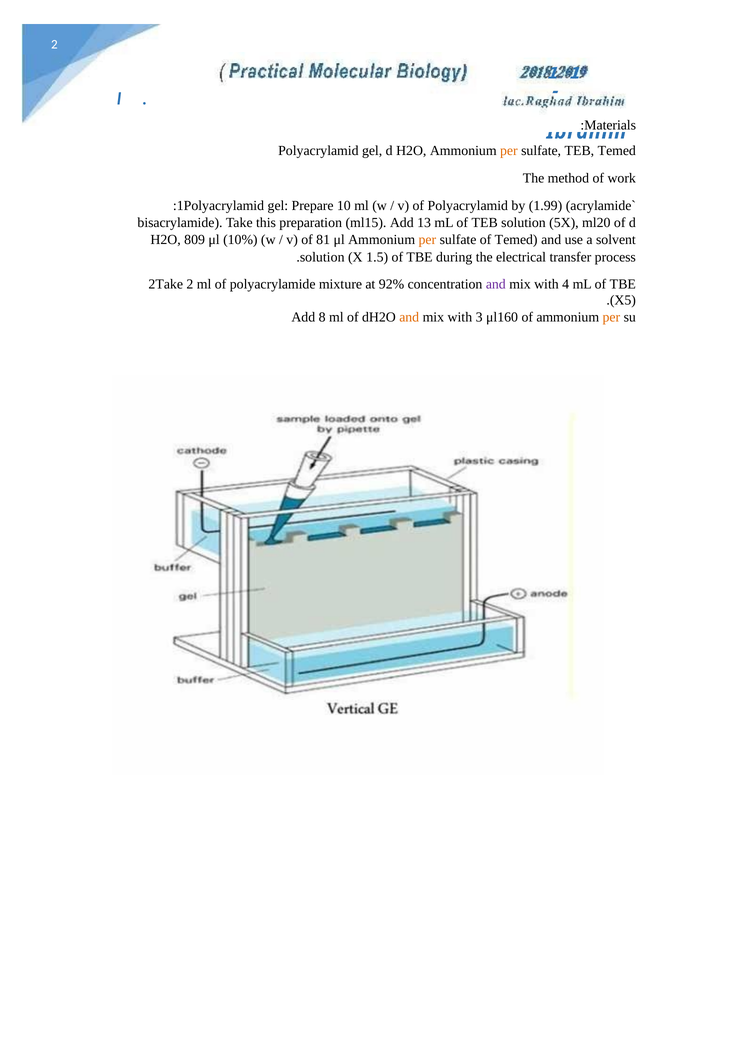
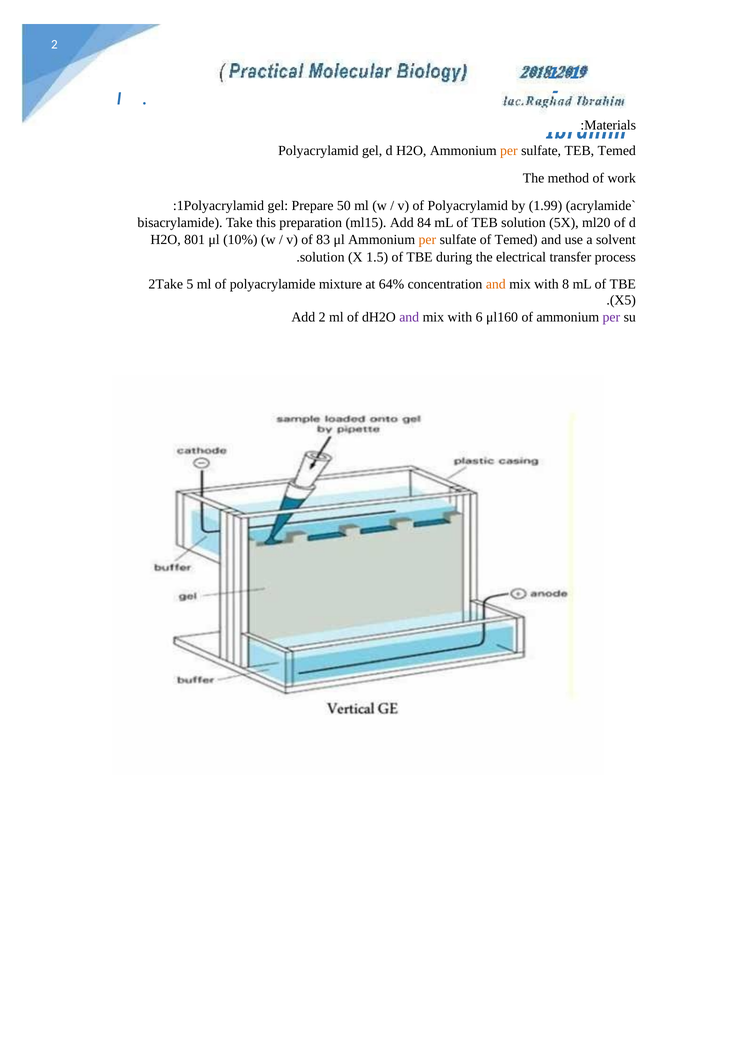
10: 10 -> 50
13: 13 -> 84
809: 809 -> 801
81: 81 -> 83
2Take 2: 2 -> 5
92%: 92% -> 64%
and at (496, 284) colour: purple -> orange
with 4: 4 -> 8
Add 8: 8 -> 2
and at (409, 317) colour: orange -> purple
3: 3 -> 6
per at (611, 317) colour: orange -> purple
